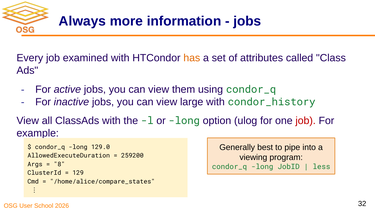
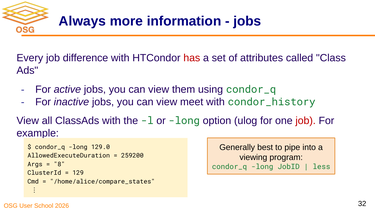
examined: examined -> difference
has colour: orange -> red
large: large -> meet
